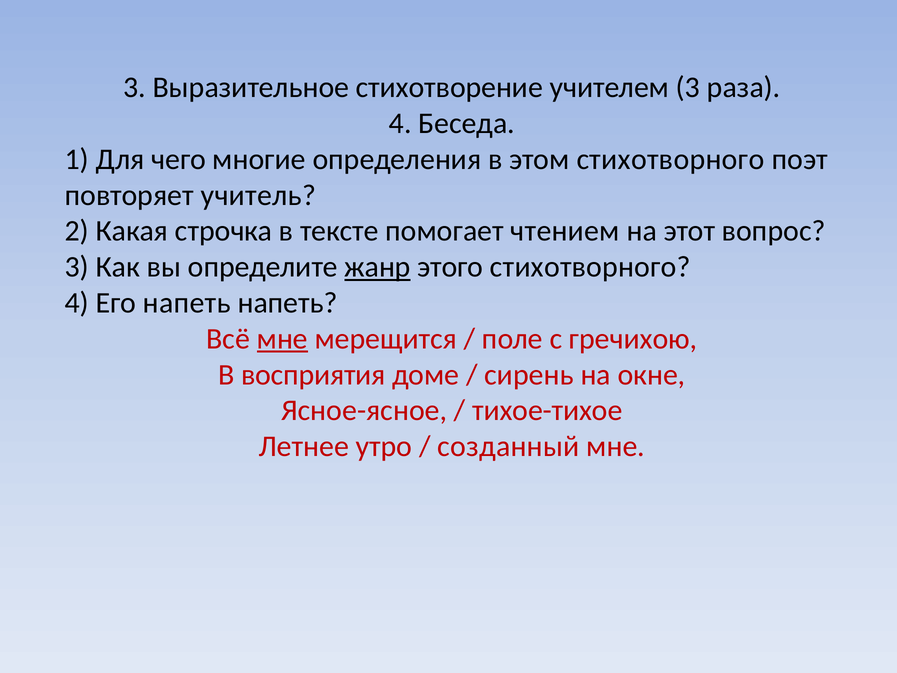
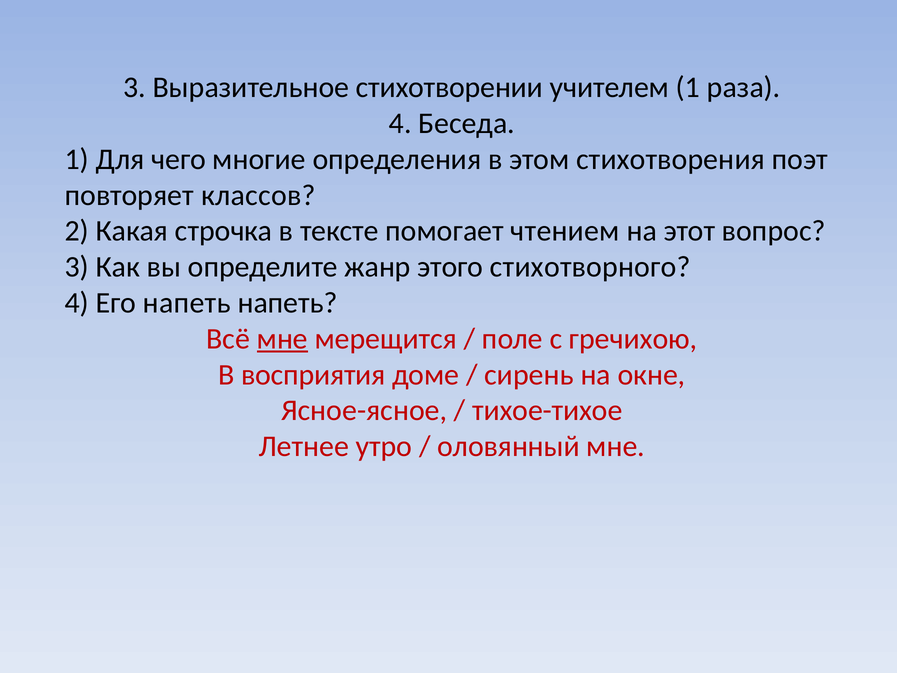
стихотворение: стихотворение -> стихотворении
учителем 3: 3 -> 1
этом стихотворного: стихотворного -> стихотворения
учитель: учитель -> классов
жанр underline: present -> none
созданный: созданный -> оловянный
